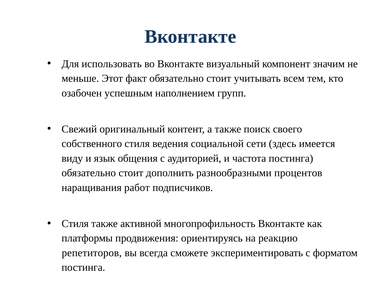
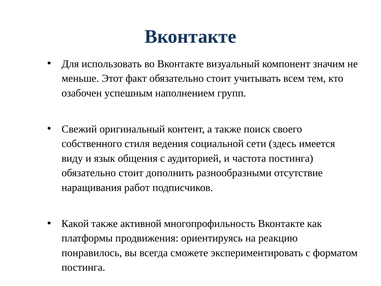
процентов: процентов -> отсутствие
Стиля at (75, 223): Стиля -> Какой
репетиторов: репетиторов -> понравилось
